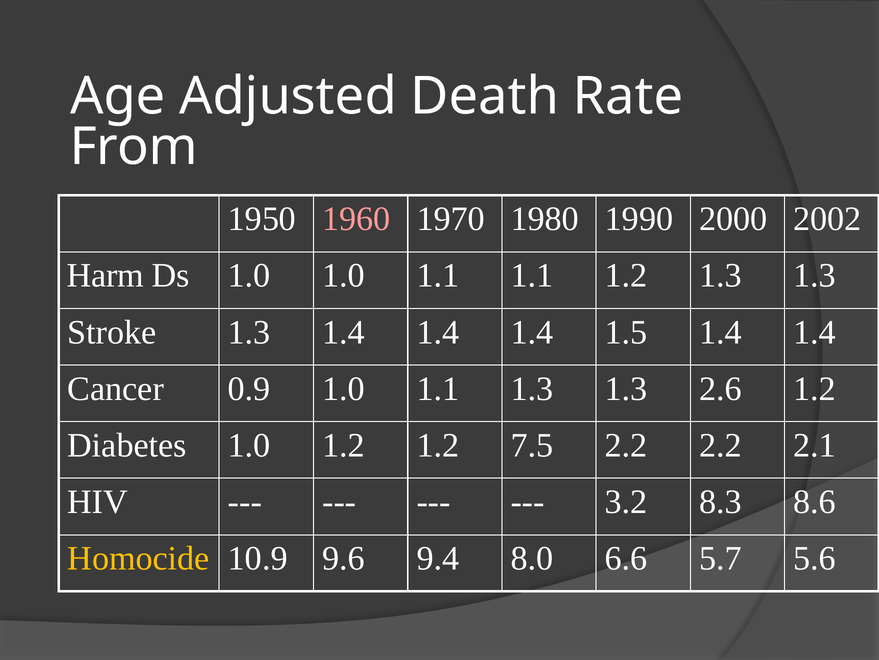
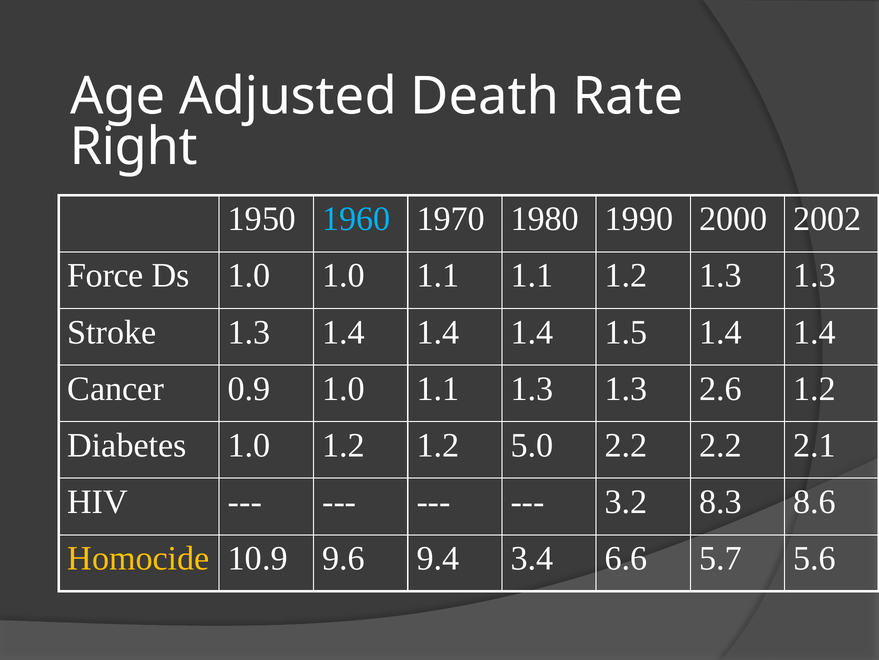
From: From -> Right
1960 colour: pink -> light blue
Harm: Harm -> Force
7.5: 7.5 -> 5.0
8.0: 8.0 -> 3.4
